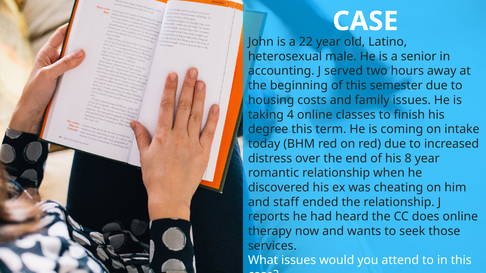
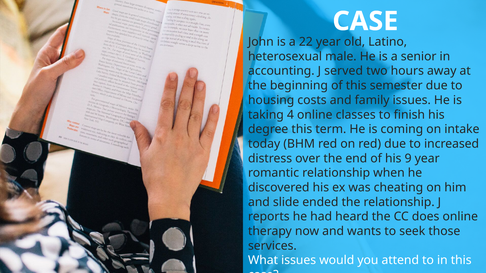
8: 8 -> 9
staff: staff -> slide
